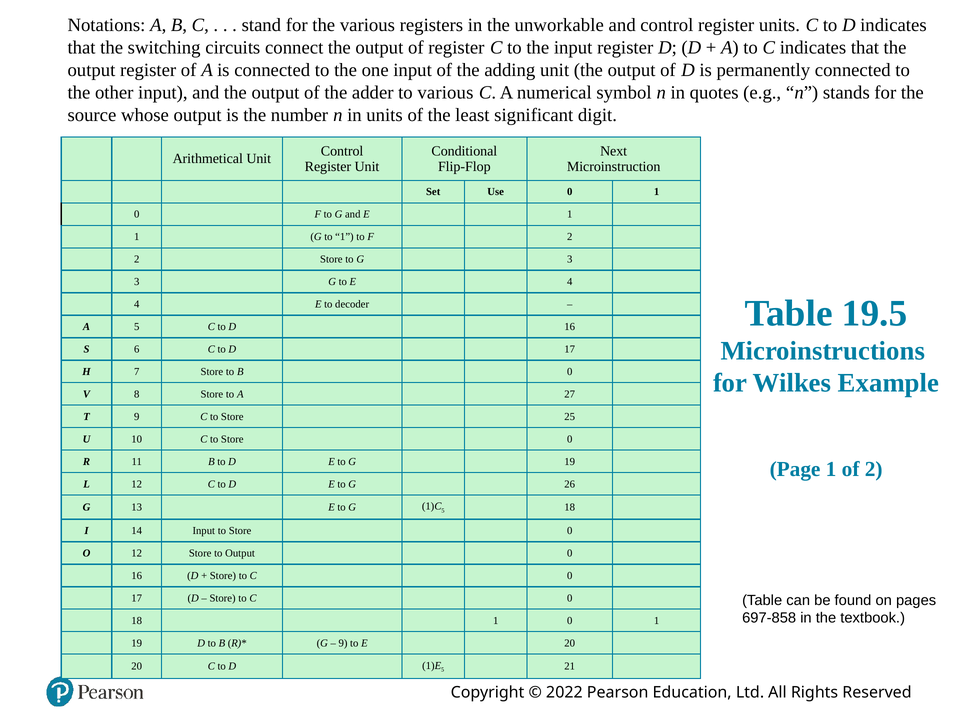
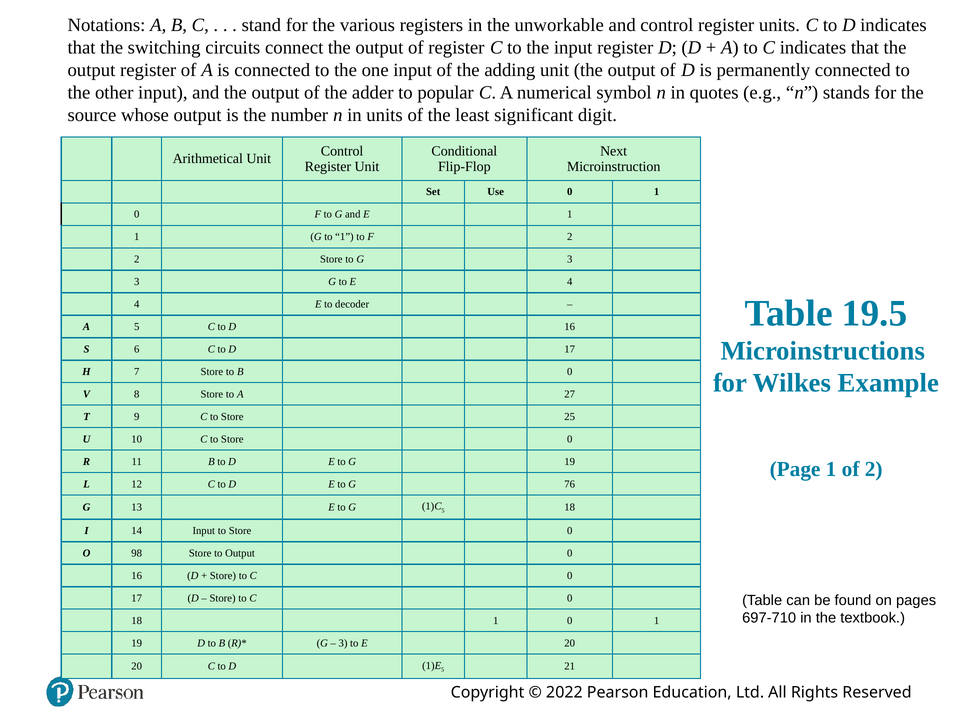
to various: various -> popular
26: 26 -> 76
O 12: 12 -> 98
697-858: 697-858 -> 697-710
9 at (343, 643): 9 -> 3
